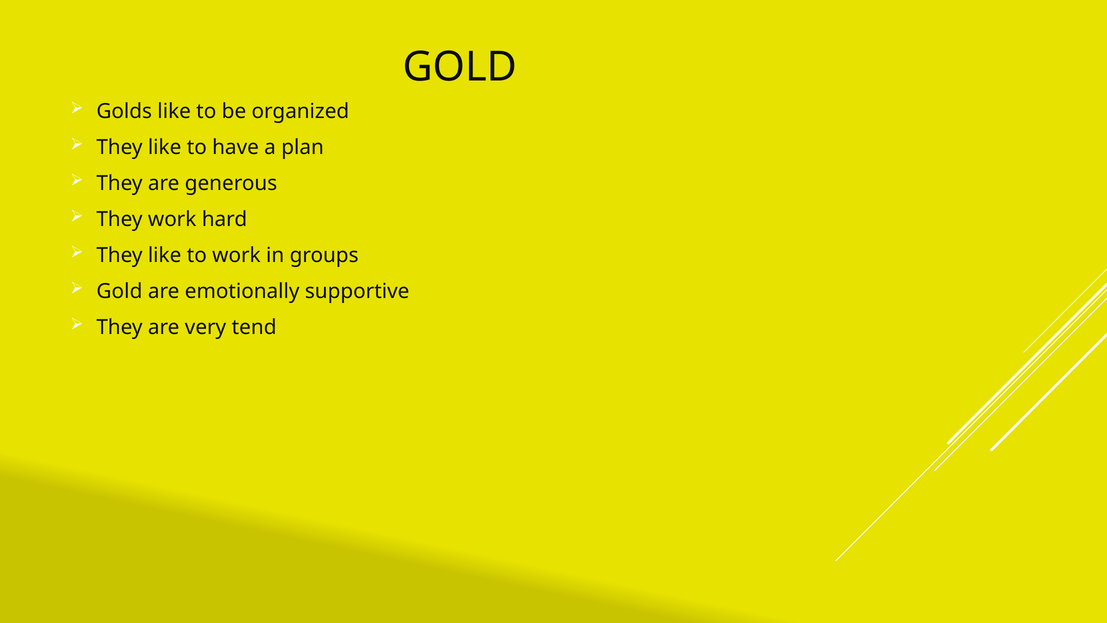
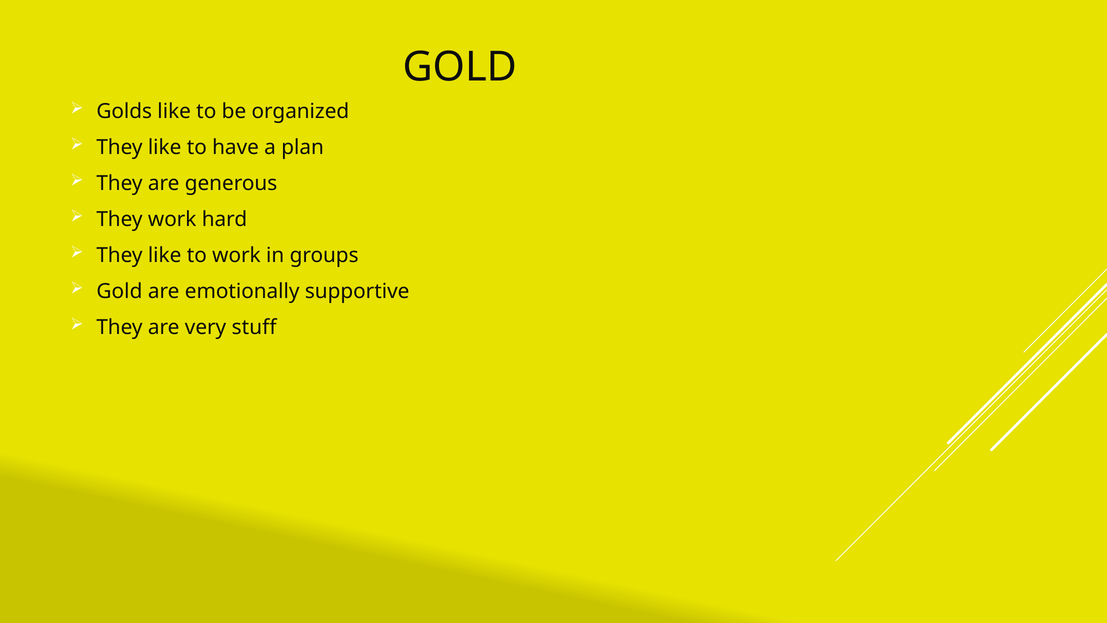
tend: tend -> stuff
